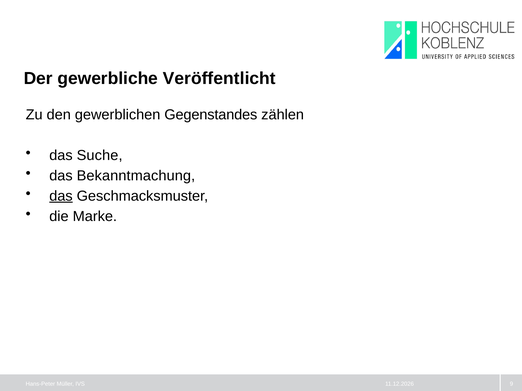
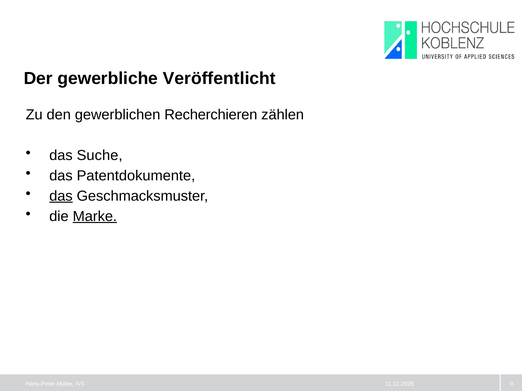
Gegenstandes: Gegenstandes -> Recherchieren
Bekanntmachung: Bekanntmachung -> Patentdokumente
Marke underline: none -> present
